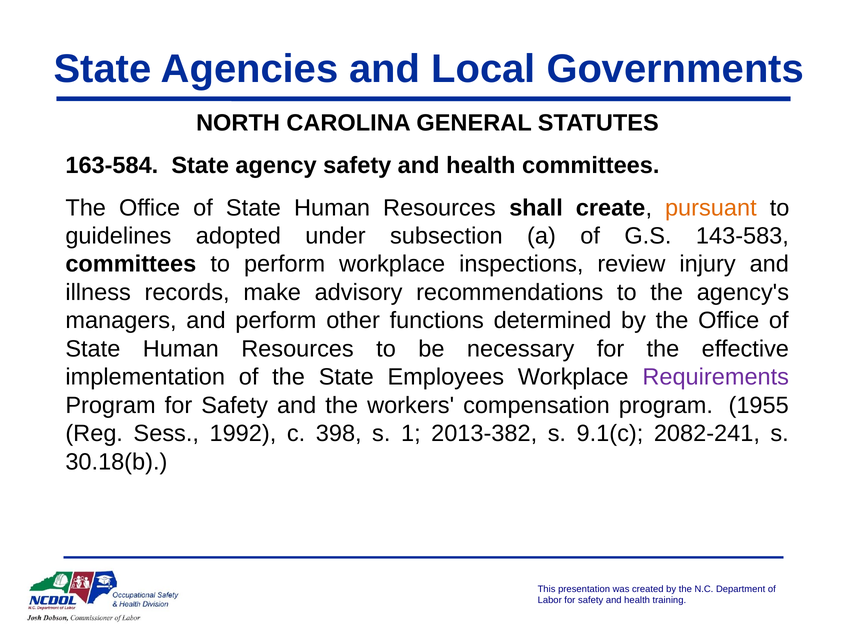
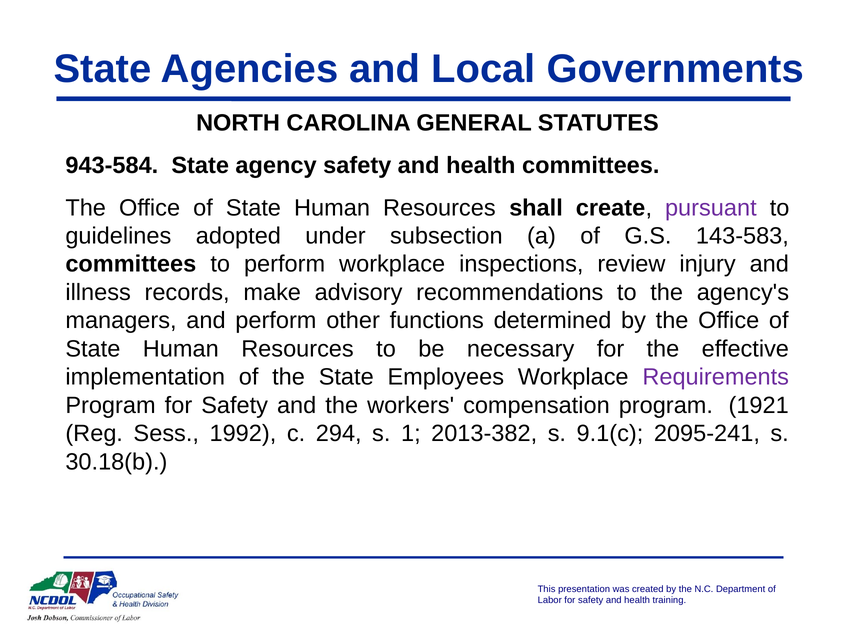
163-584: 163-584 -> 943-584
pursuant colour: orange -> purple
1955: 1955 -> 1921
398: 398 -> 294
2082-241: 2082-241 -> 2095-241
